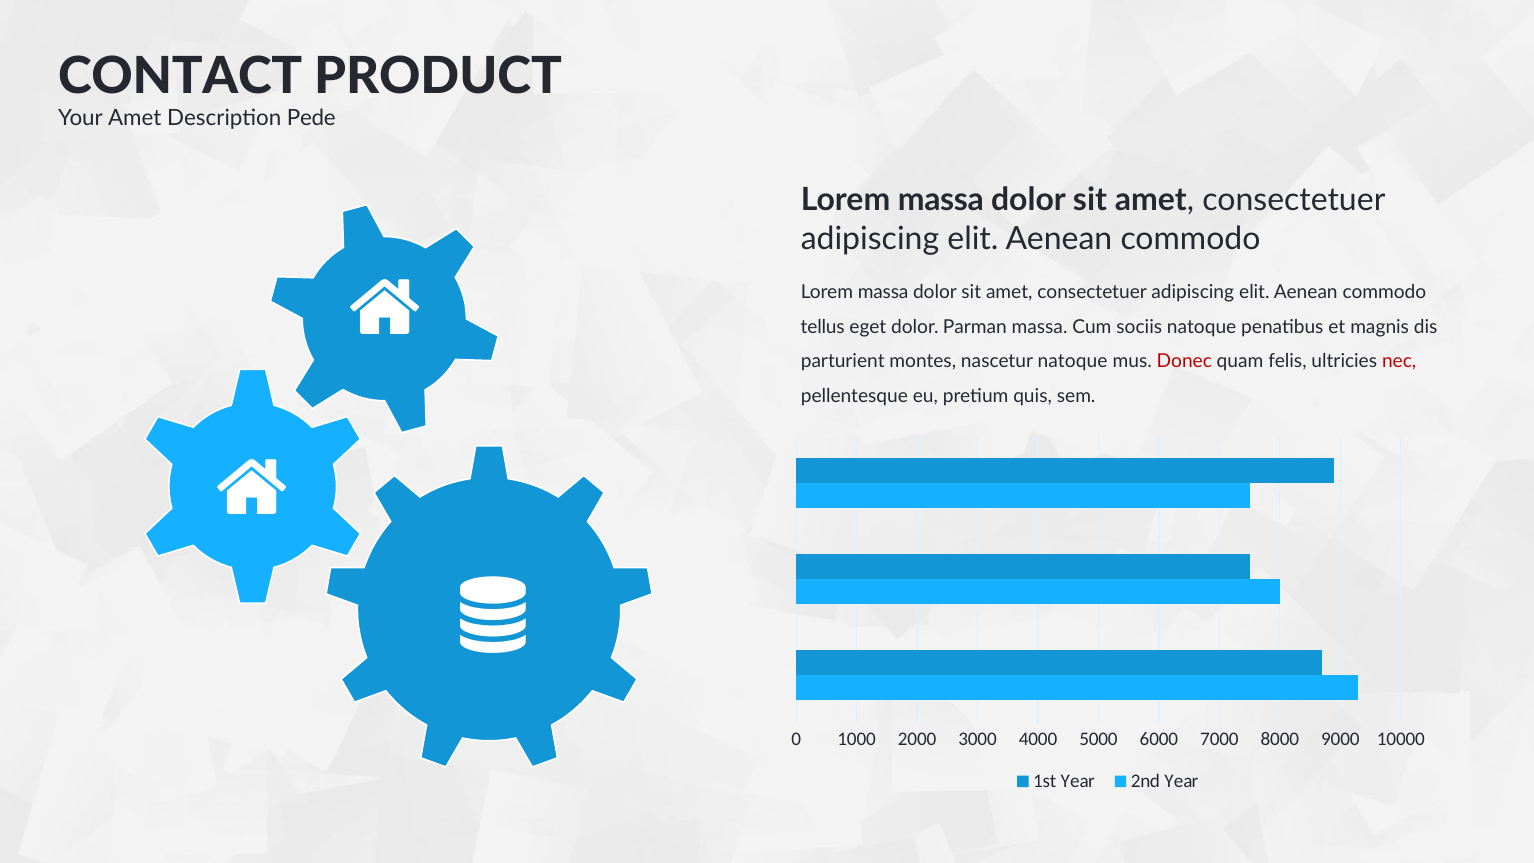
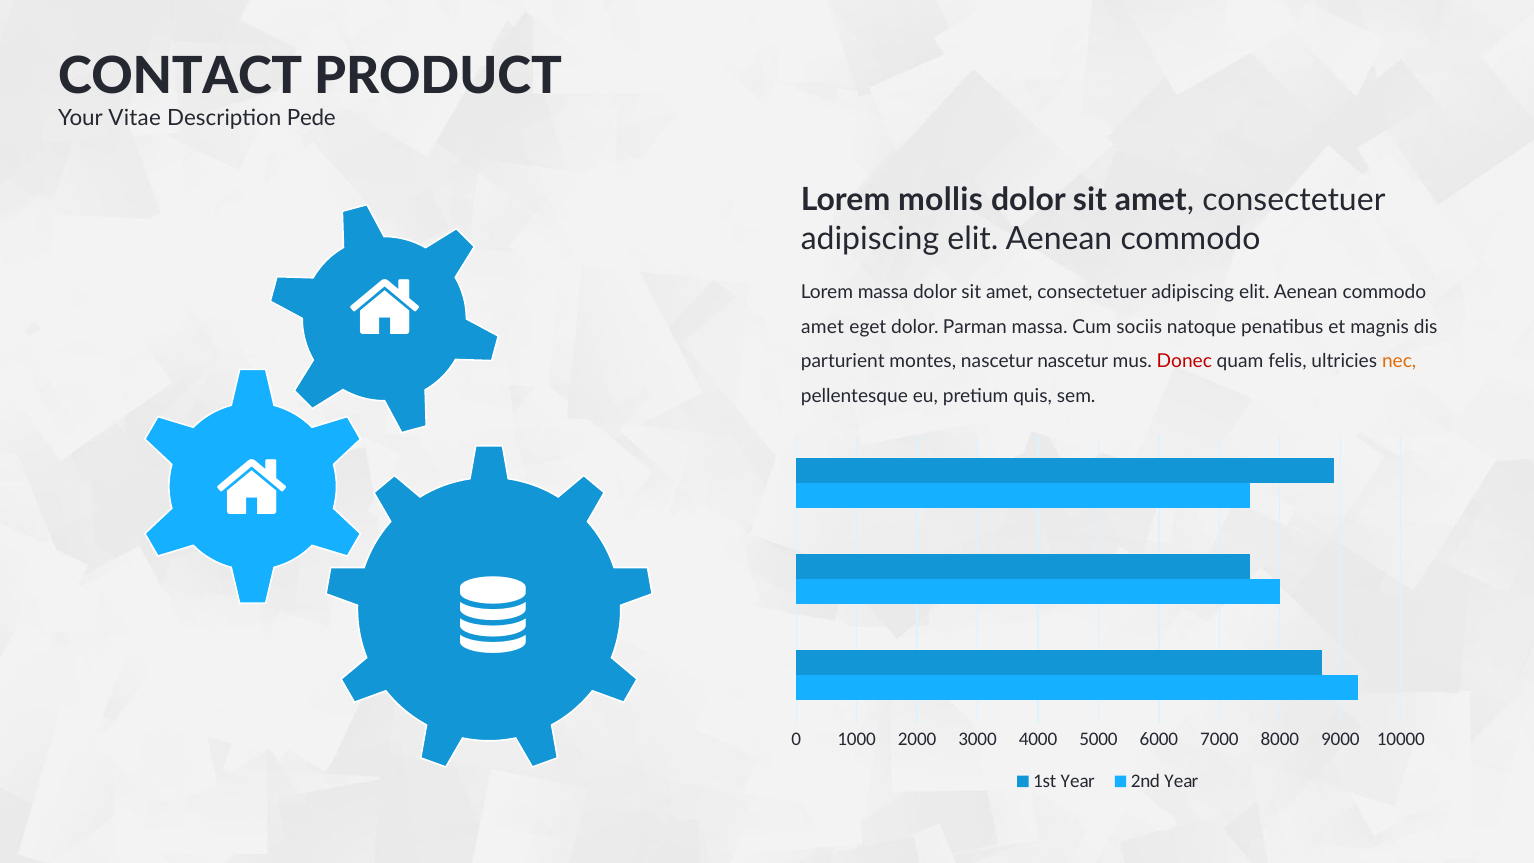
Your Amet: Amet -> Vitae
massa at (941, 200): massa -> mollis
tellus at (823, 327): tellus -> amet
nascetur natoque: natoque -> nascetur
nec colour: red -> orange
